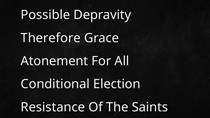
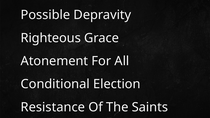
Therefore: Therefore -> Righteous
